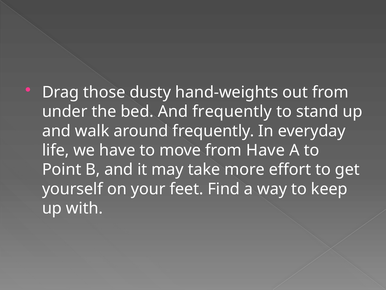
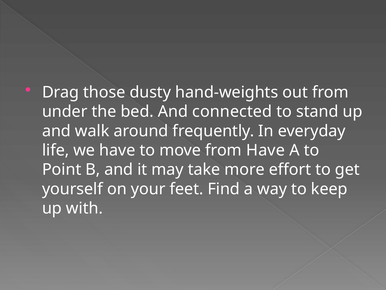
And frequently: frequently -> connected
